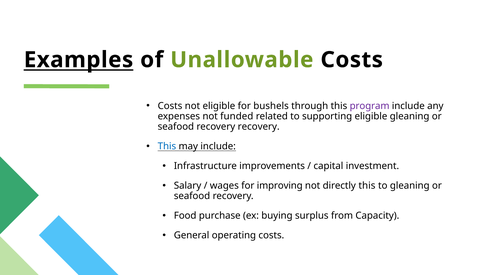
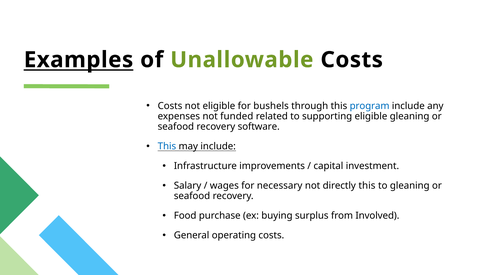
program colour: purple -> blue
recovery recovery: recovery -> software
improving: improving -> necessary
Capacity: Capacity -> Involved
